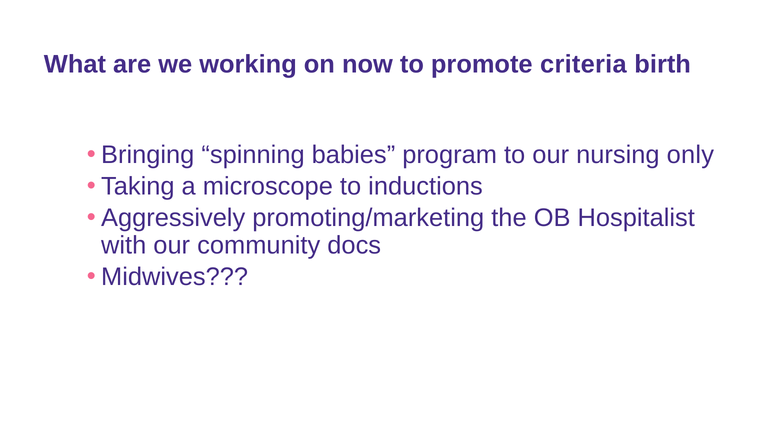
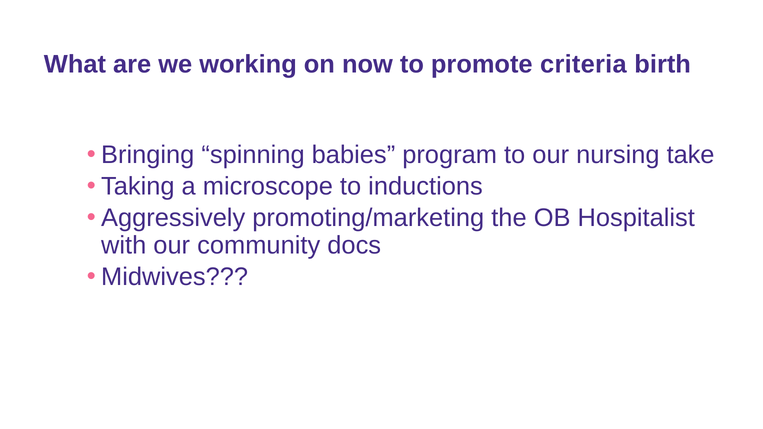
only: only -> take
